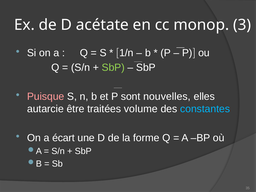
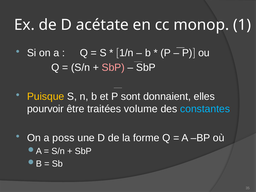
3: 3 -> 1
SbP at (113, 67) colour: light green -> pink
Puisque colour: pink -> yellow
nouvelles: nouvelles -> donnaient
autarcie: autarcie -> pourvoir
écart: écart -> poss
